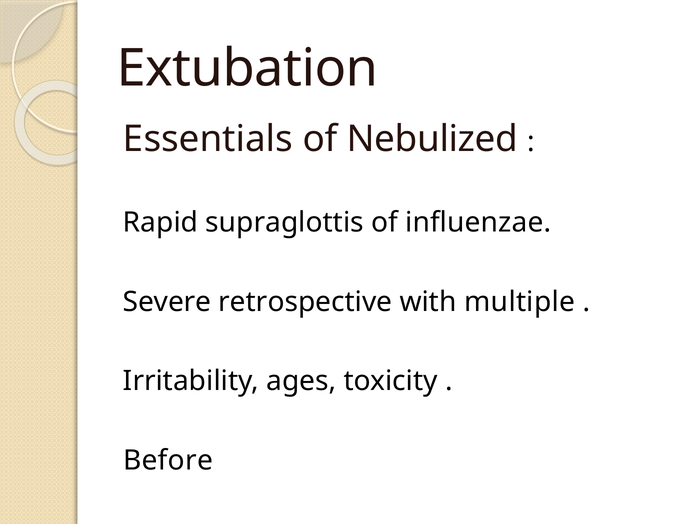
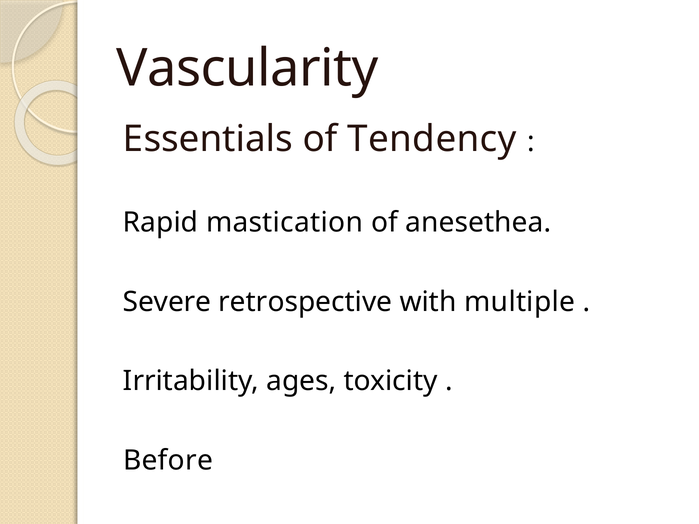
Extubation: Extubation -> Vascularity
Nebulized: Nebulized -> Tendency
supraglottis: supraglottis -> mastication
influenzae: influenzae -> anesethea
